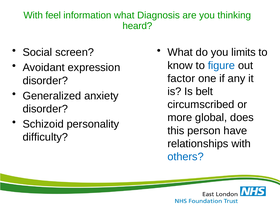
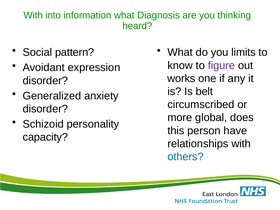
feel: feel -> into
screen: screen -> pattern
figure colour: blue -> purple
factor: factor -> works
difficulty: difficulty -> capacity
